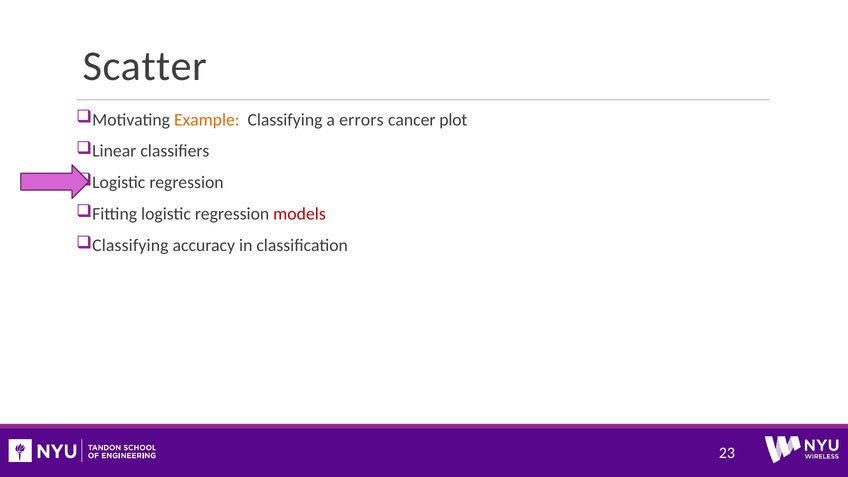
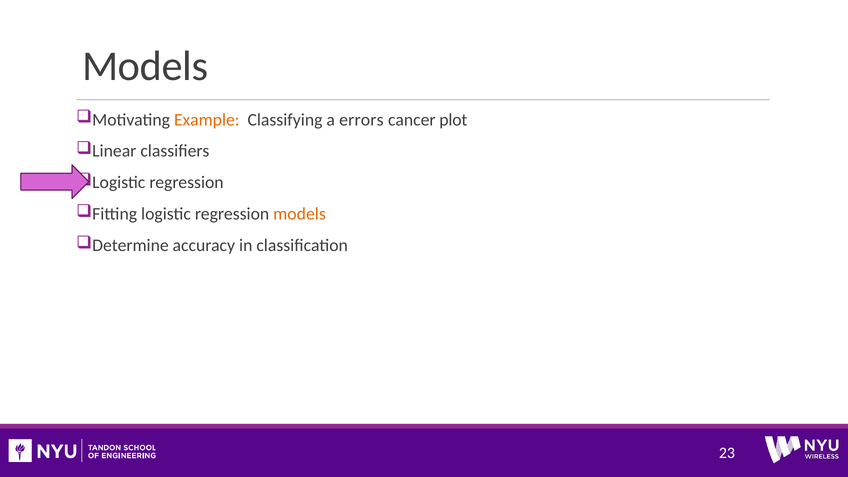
Scatter at (145, 66): Scatter -> Models
models at (300, 214) colour: red -> orange
Classifying at (130, 245): Classifying -> Determine
